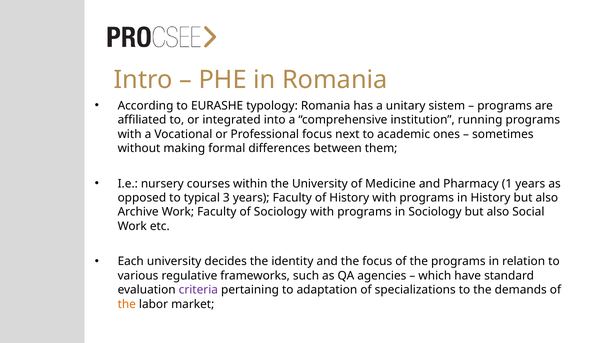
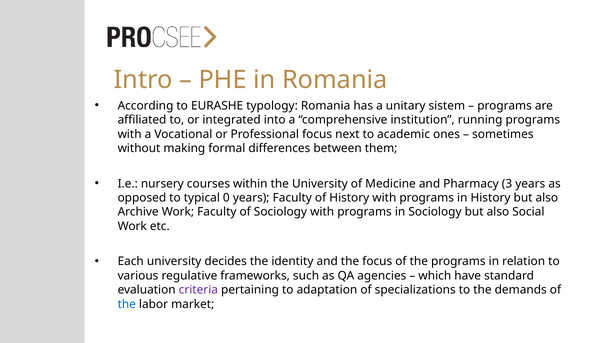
1: 1 -> 3
3: 3 -> 0
the at (127, 304) colour: orange -> blue
